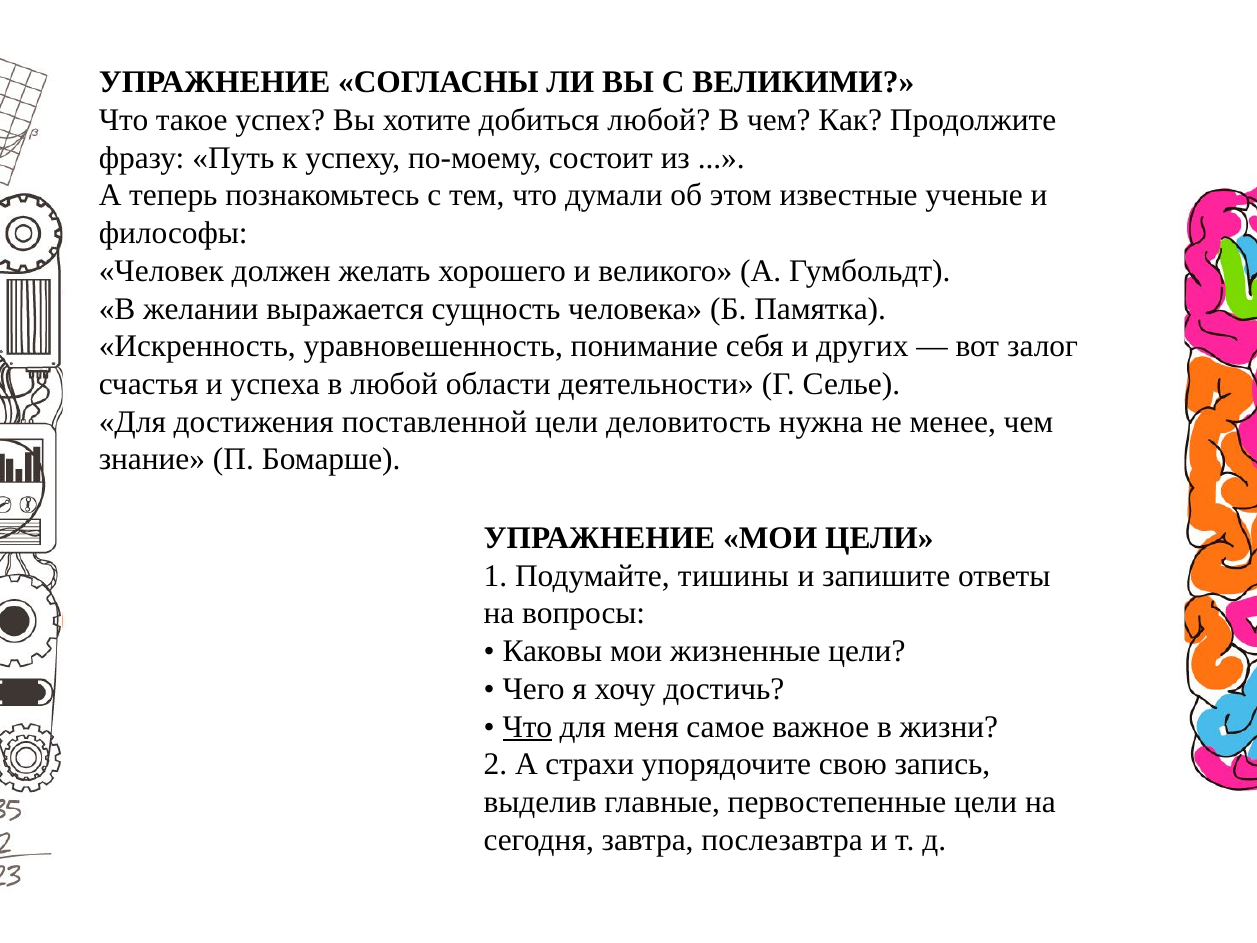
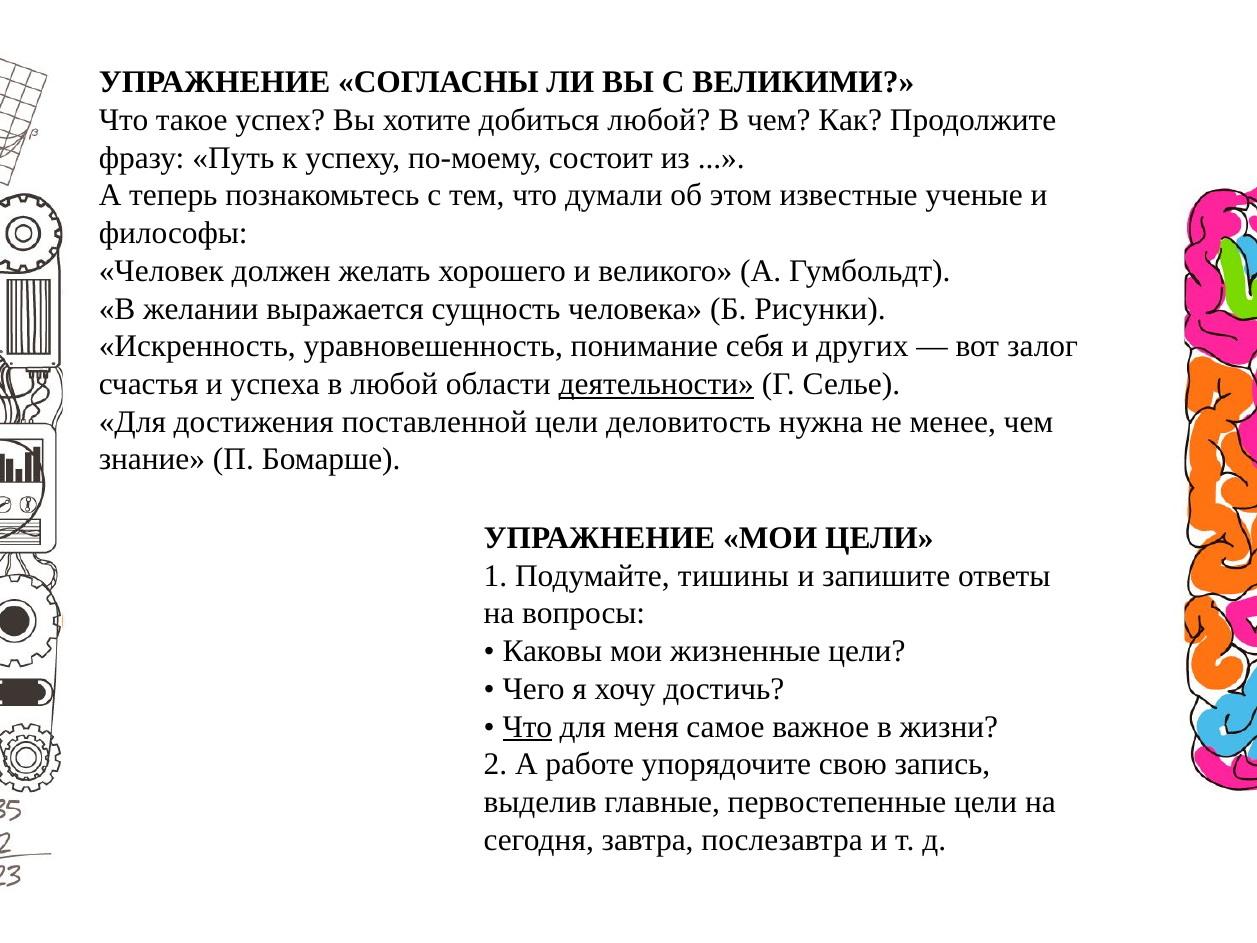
Памятка: Памятка -> Рисунки
деятельности underline: none -> present
страхи: страхи -> работе
